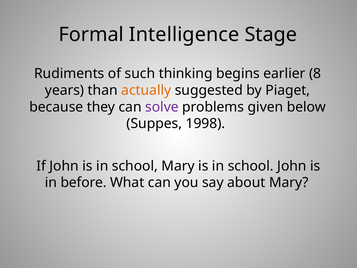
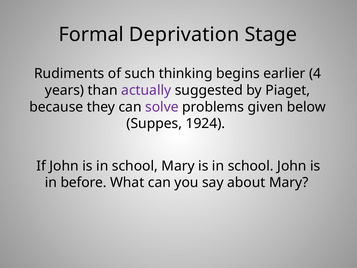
Intelligence: Intelligence -> Deprivation
8: 8 -> 4
actually colour: orange -> purple
1998: 1998 -> 1924
